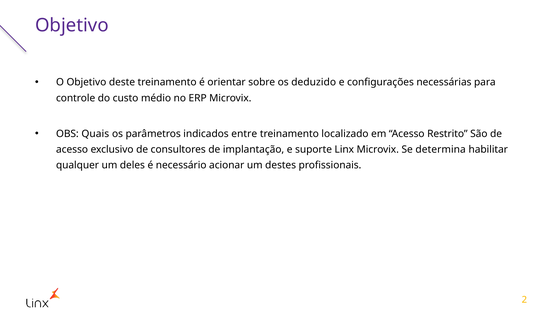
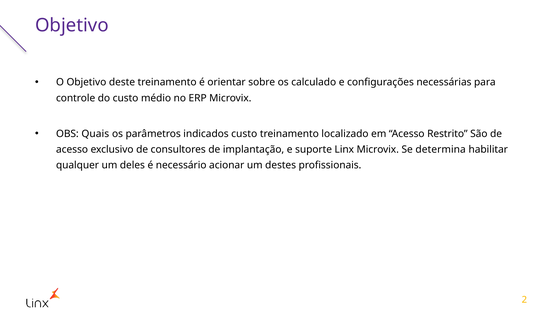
deduzido: deduzido -> calculado
indicados entre: entre -> custo
